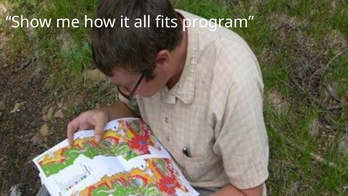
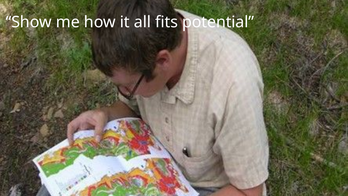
program: program -> potential
